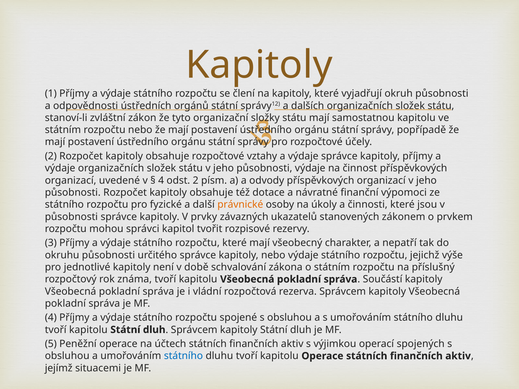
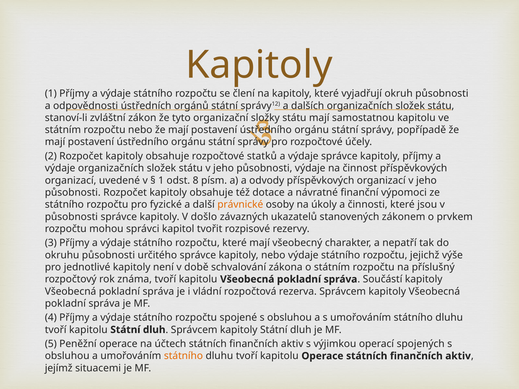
vztahy: vztahy -> statků
4 at (161, 180): 4 -> 1
odst 2: 2 -> 8
prvky: prvky -> došlo
státního at (183, 356) colour: blue -> orange
